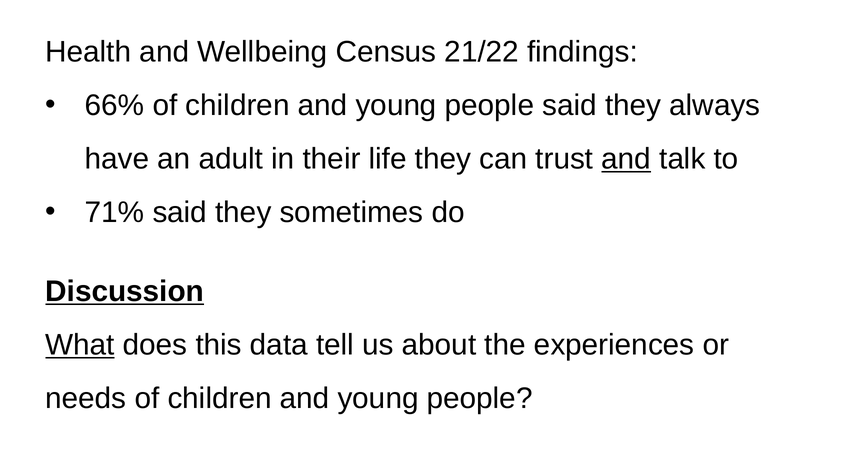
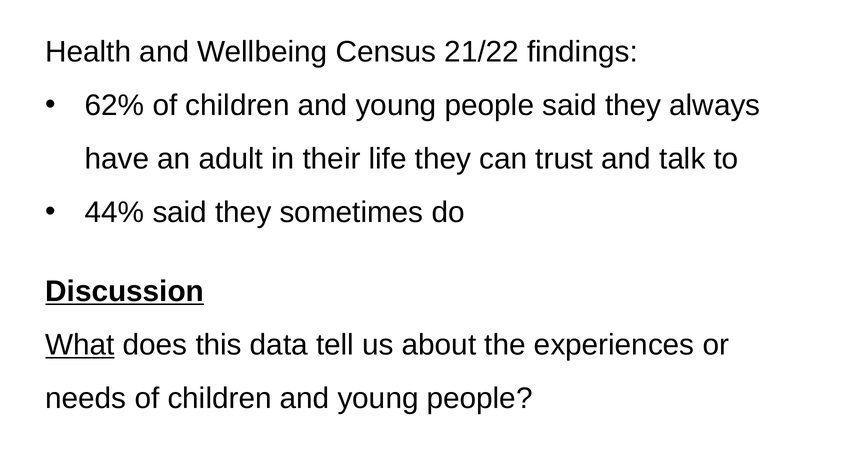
66%: 66% -> 62%
and at (626, 159) underline: present -> none
71%: 71% -> 44%
